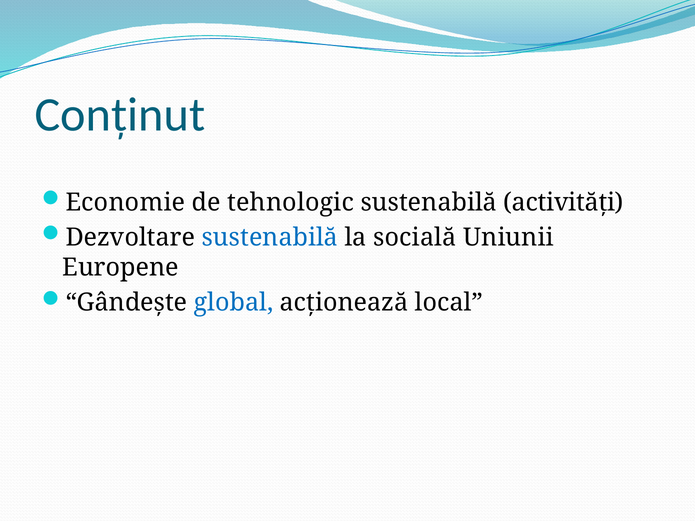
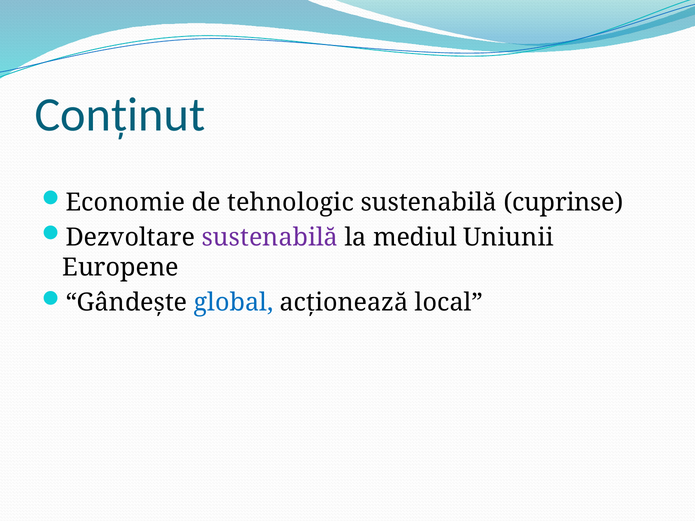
activități: activități -> cuprinse
sustenabilă at (270, 238) colour: blue -> purple
socială: socială -> mediul
